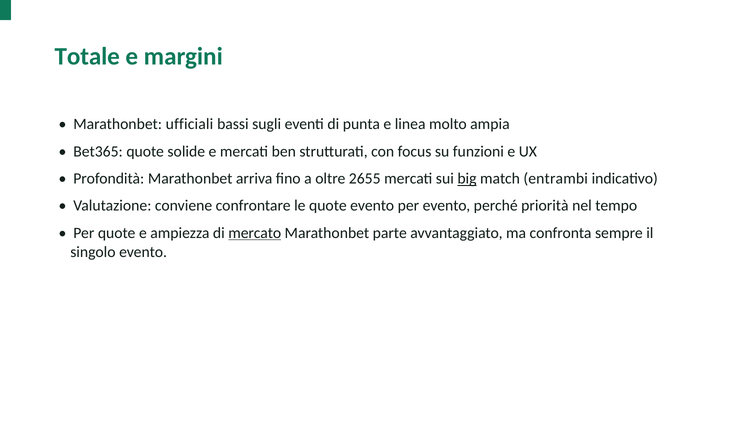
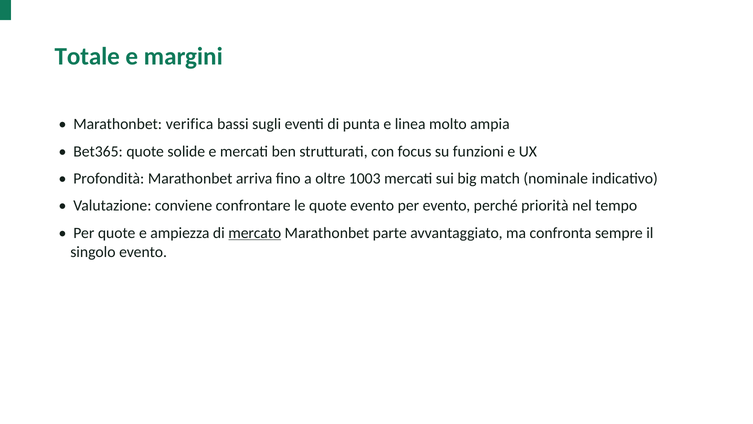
ufficiali: ufficiali -> verifica
2655: 2655 -> 1003
big underline: present -> none
entrambi: entrambi -> nominale
